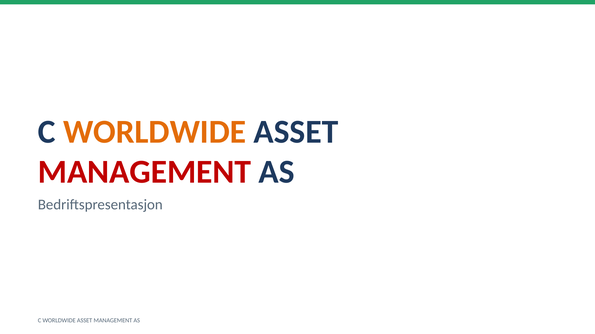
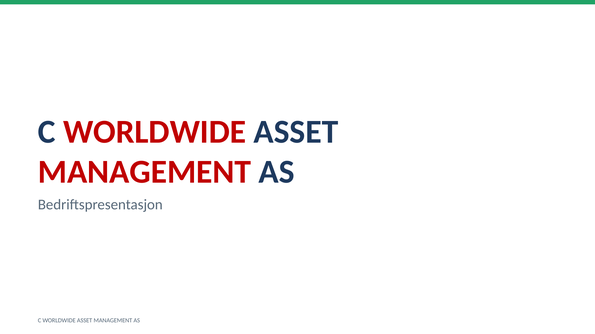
WORLDWIDE at (155, 132) colour: orange -> red
